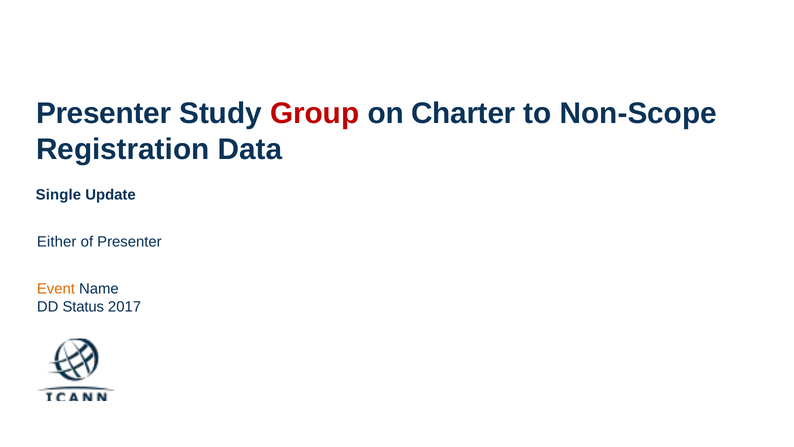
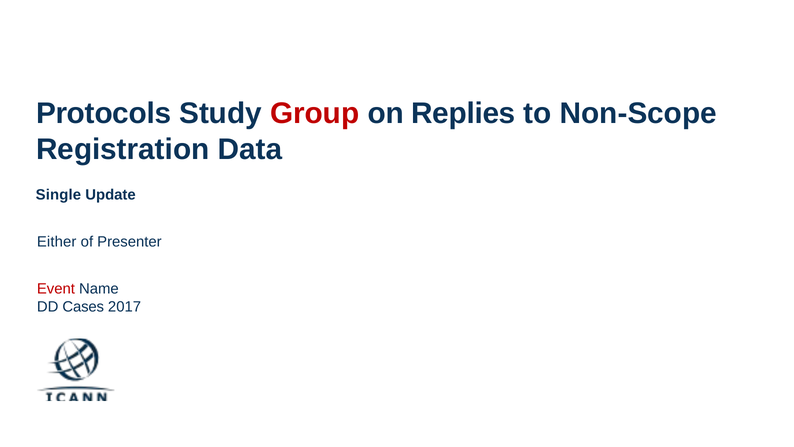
Presenter at (104, 113): Presenter -> Protocols
Charter: Charter -> Replies
Event colour: orange -> red
Status: Status -> Cases
